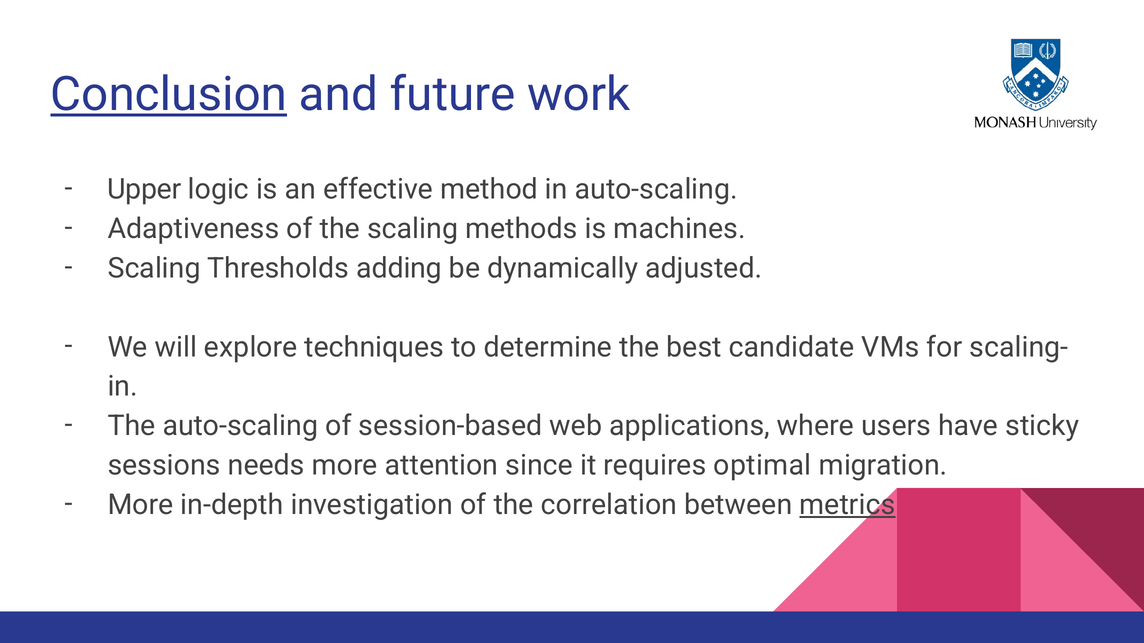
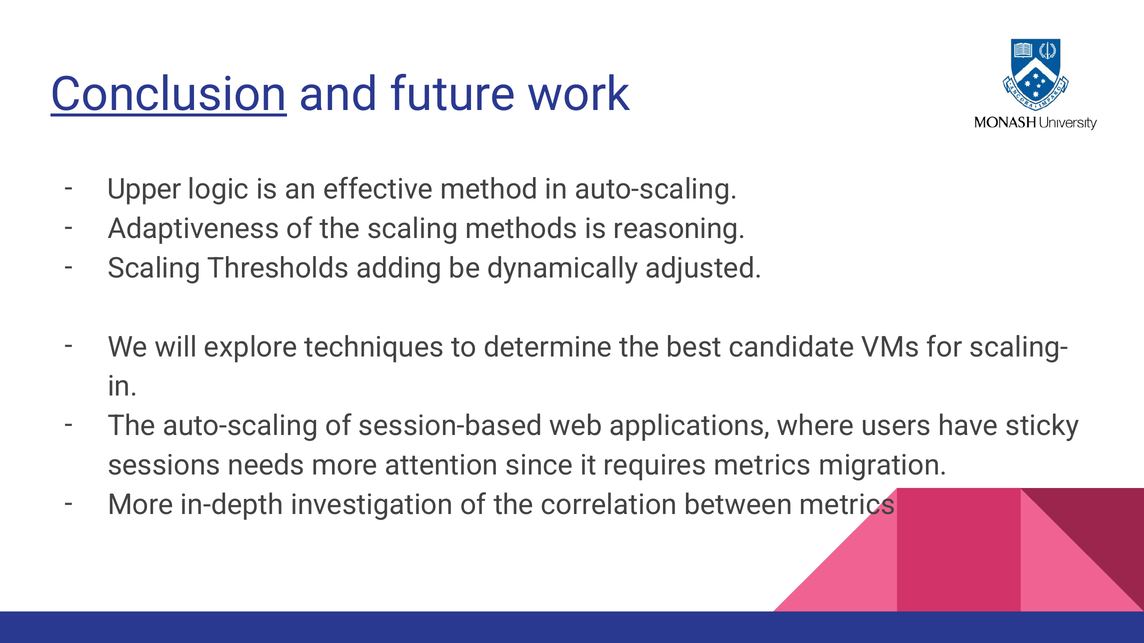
machines: machines -> reasoning
requires optimal: optimal -> metrics
metrics at (847, 505) underline: present -> none
